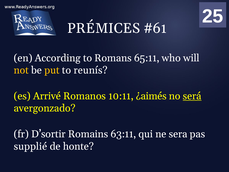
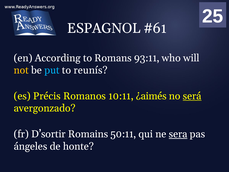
PRÉMICES: PRÉMICES -> ESPAGNOL
65:11: 65:11 -> 93:11
put colour: yellow -> light blue
Arrivé: Arrivé -> Précis
63:11: 63:11 -> 50:11
sera underline: none -> present
supplié: supplié -> ángeles
